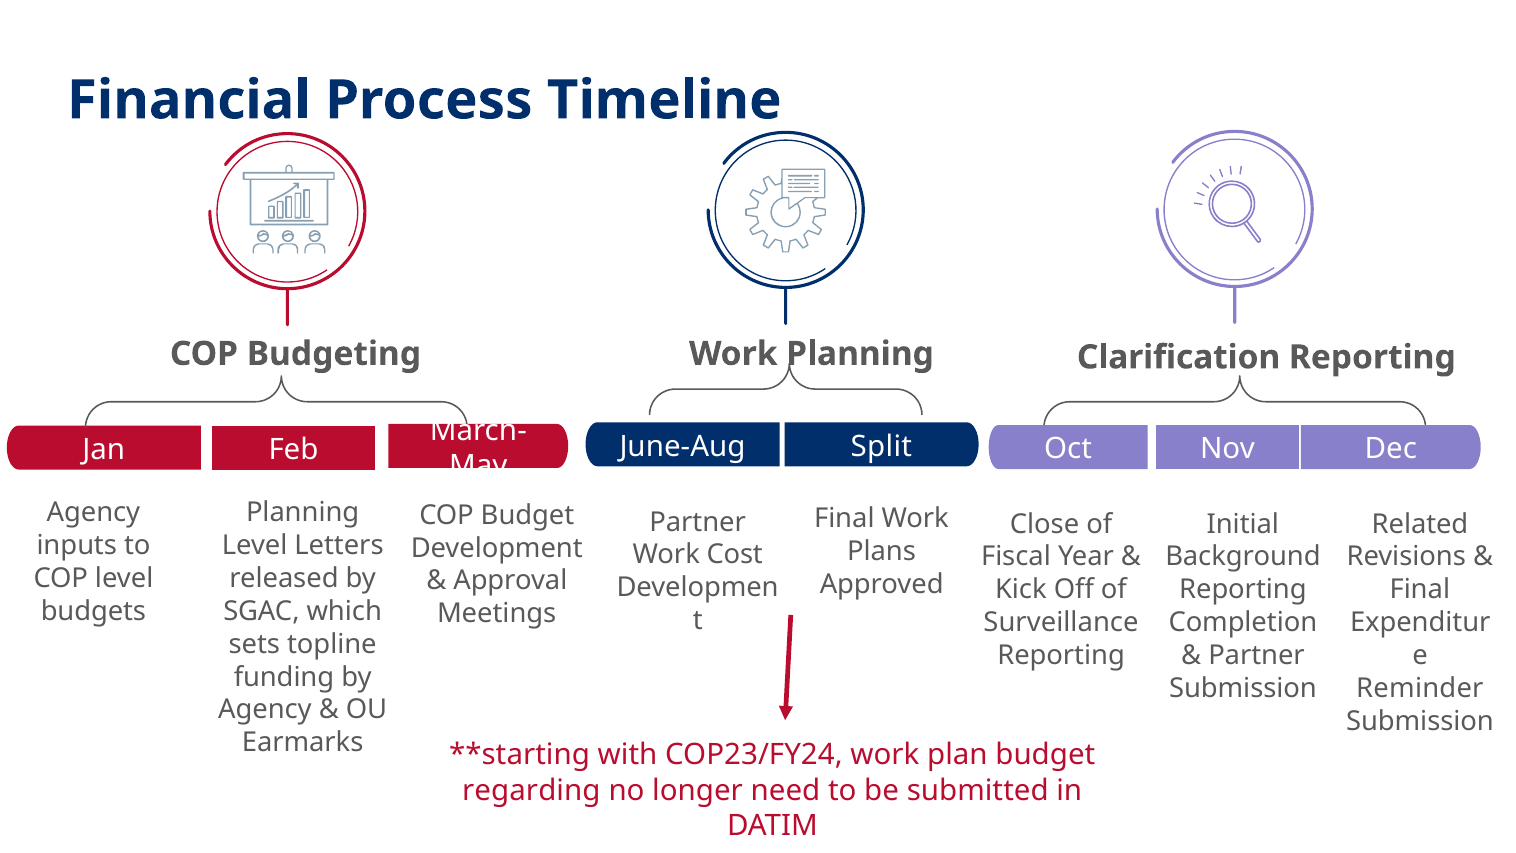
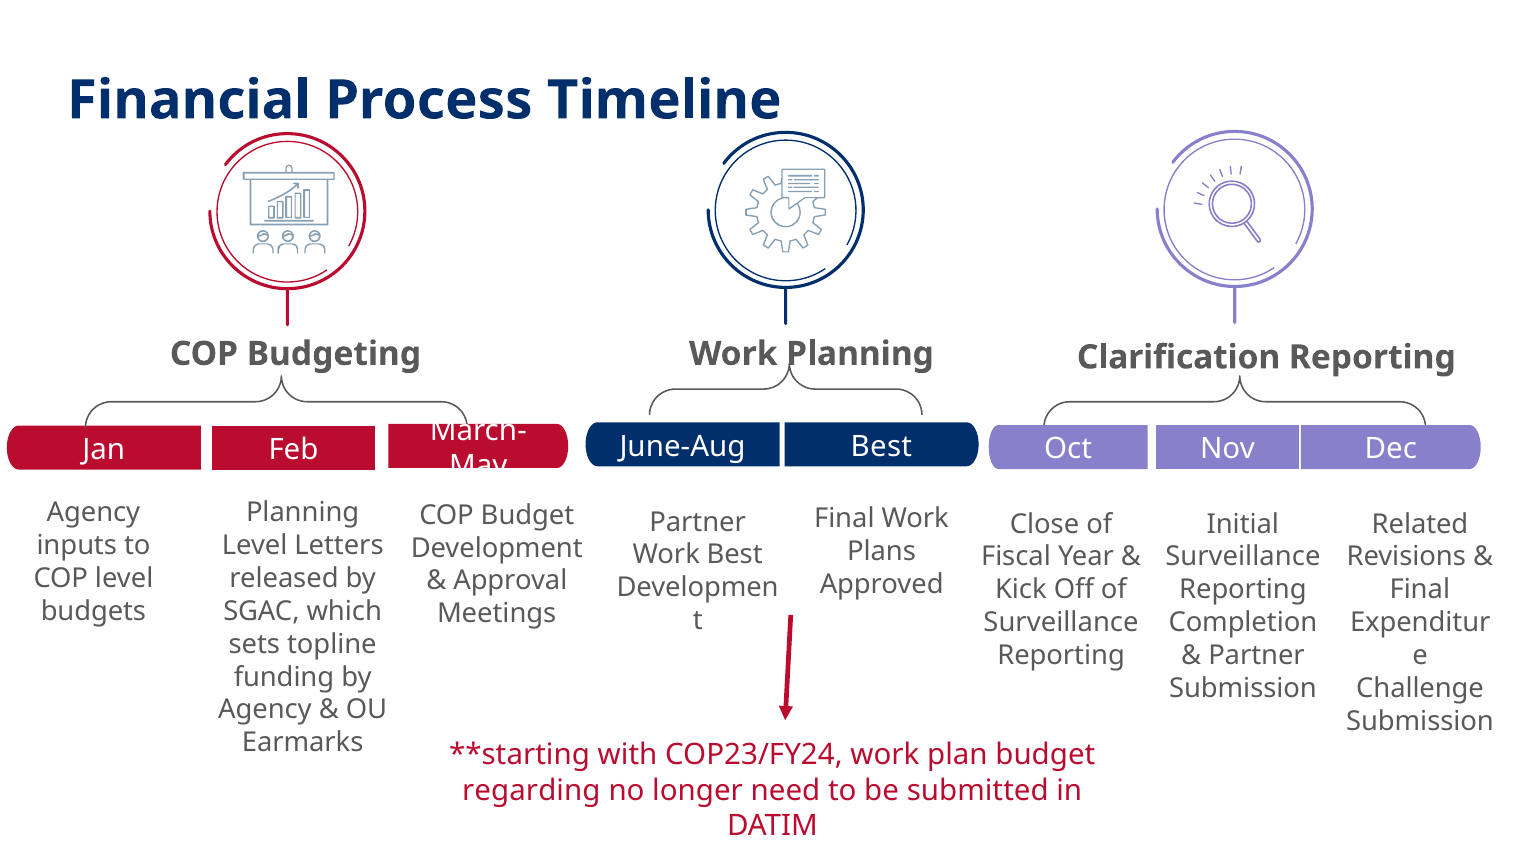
June-Aug Split: Split -> Best
Work Cost: Cost -> Best
Background at (1243, 557): Background -> Surveillance
Reminder: Reminder -> Challenge
